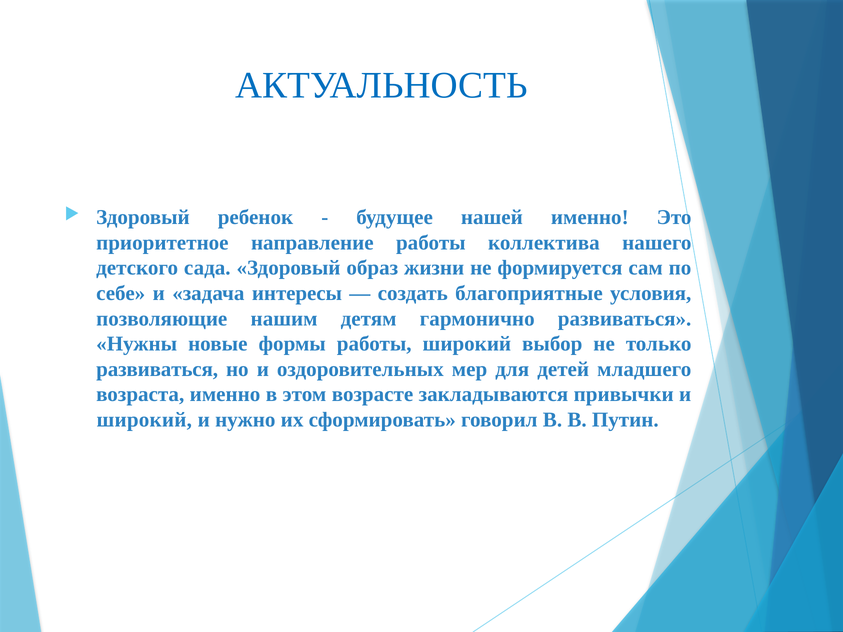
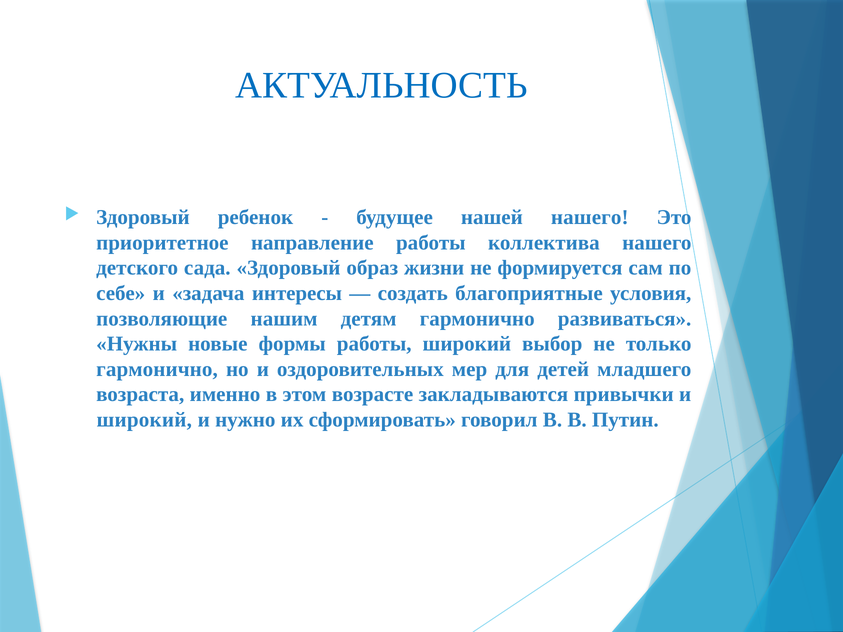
нашей именно: именно -> нашего
развиваться at (157, 369): развиваться -> гармонично
